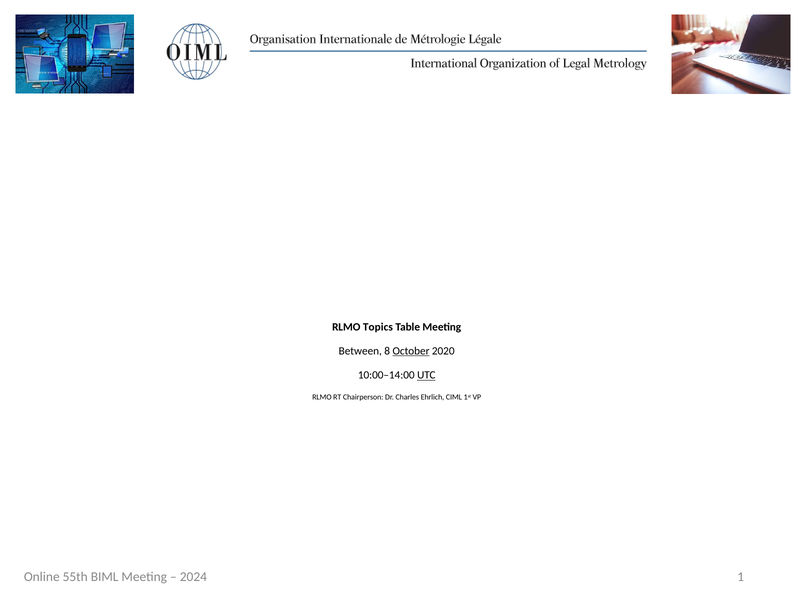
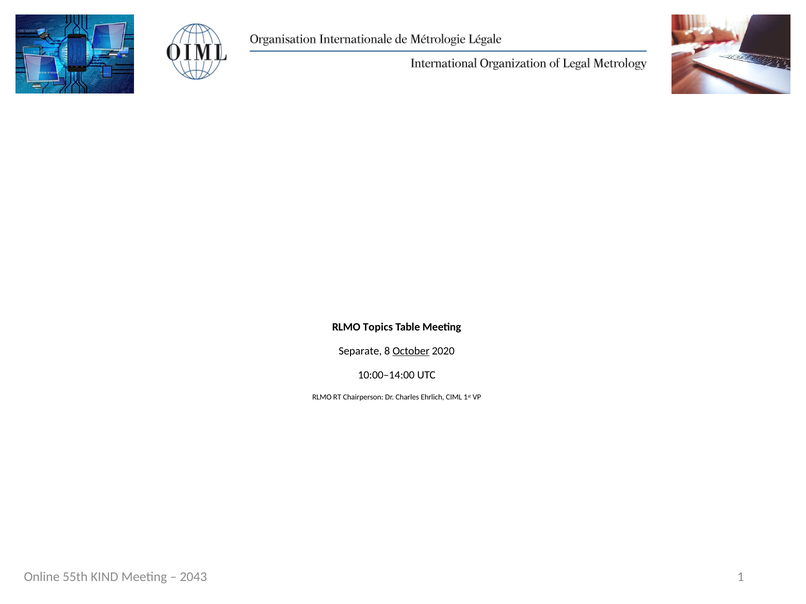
Between: Between -> Separate
UTC underline: present -> none
BIML: BIML -> KIND
2024: 2024 -> 2043
